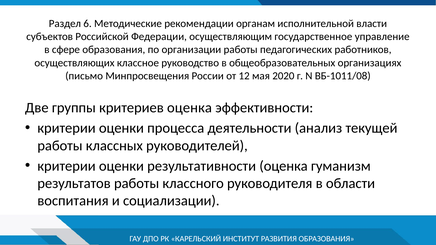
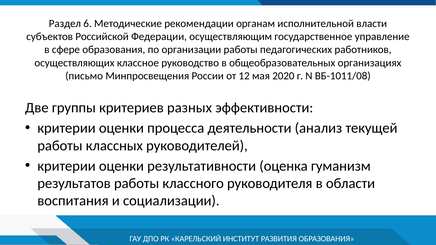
критериев оценка: оценка -> разных
